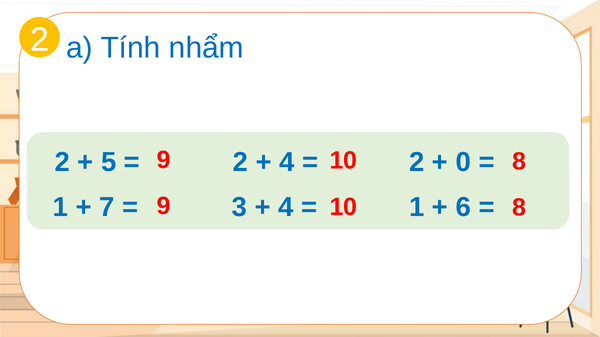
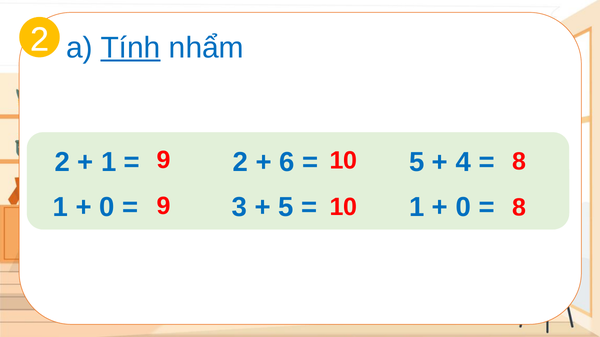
Tính underline: none -> present
5 at (109, 162): 5 -> 1
4 at (287, 162): 4 -> 6
2 at (417, 162): 2 -> 5
0: 0 -> 4
7 at (107, 207): 7 -> 0
4 at (286, 207): 4 -> 5
6 at (463, 207): 6 -> 0
